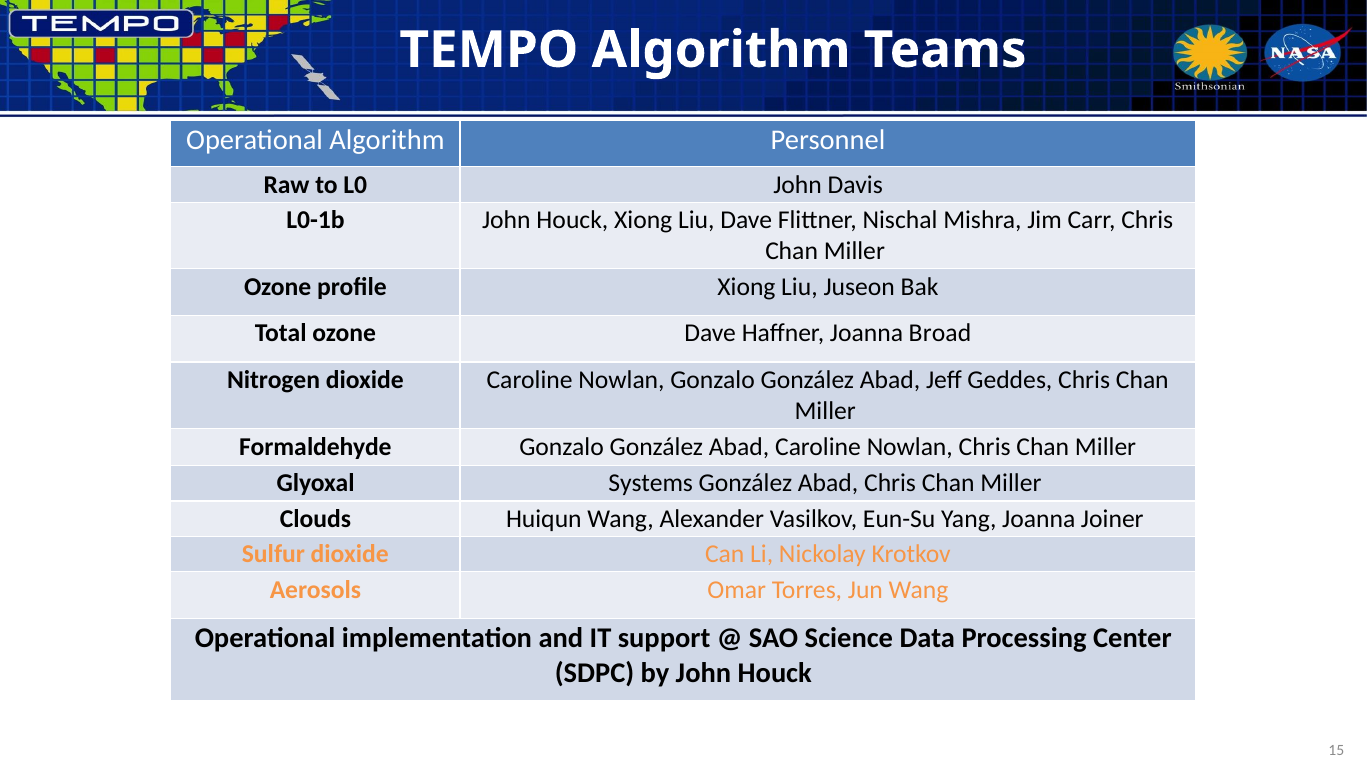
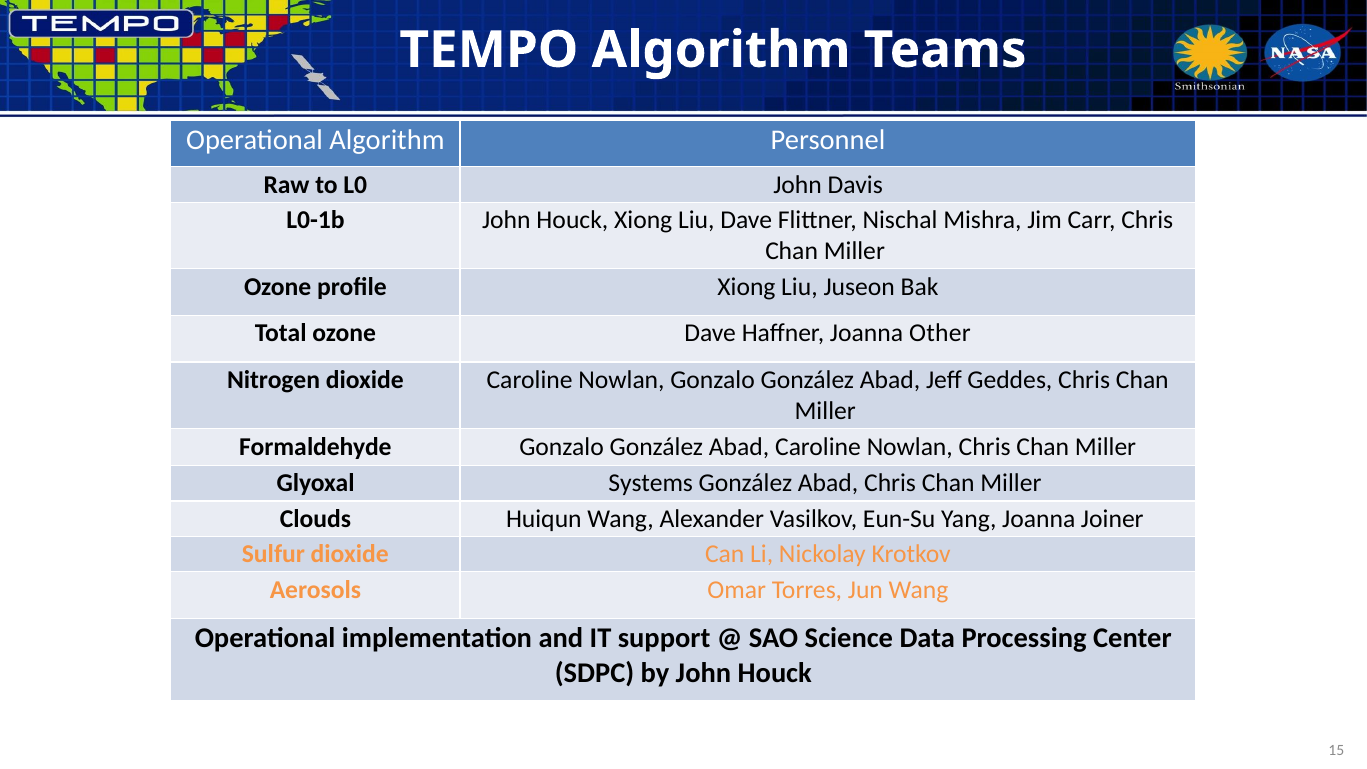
Broad: Broad -> Other
